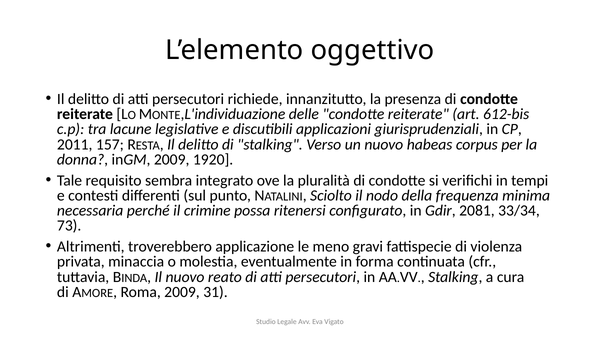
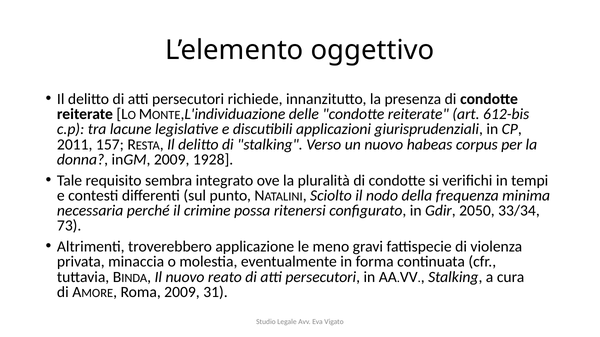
1920: 1920 -> 1928
2081: 2081 -> 2050
